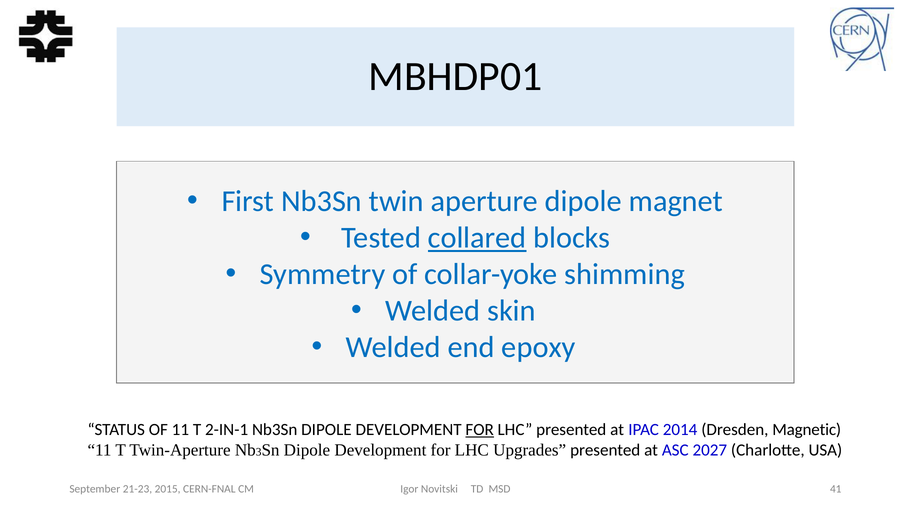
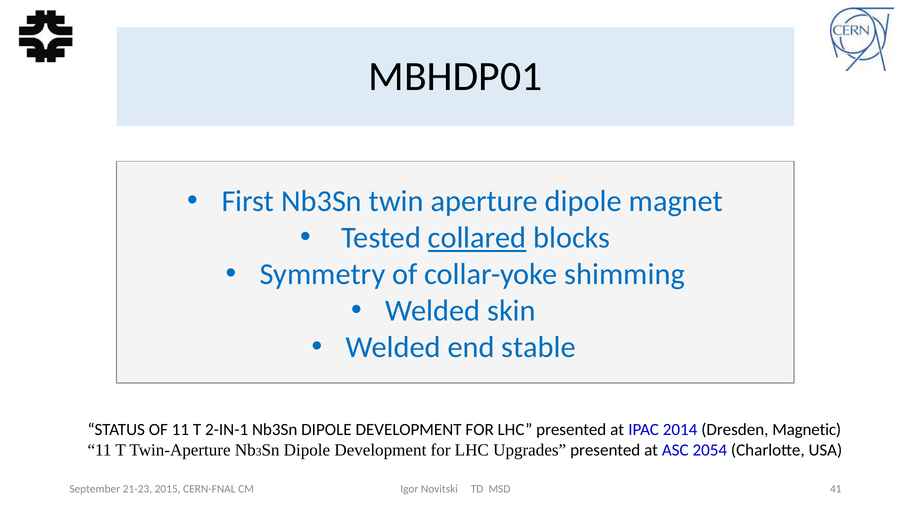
epoxy: epoxy -> stable
FOR at (480, 430) underline: present -> none
2027: 2027 -> 2054
